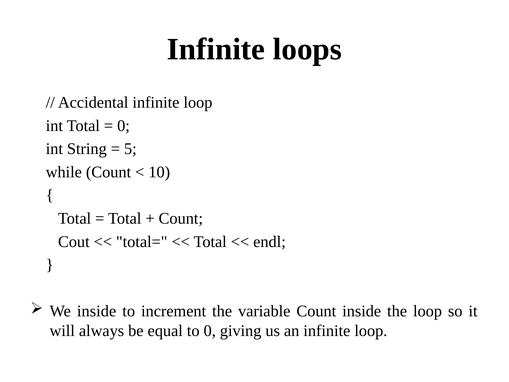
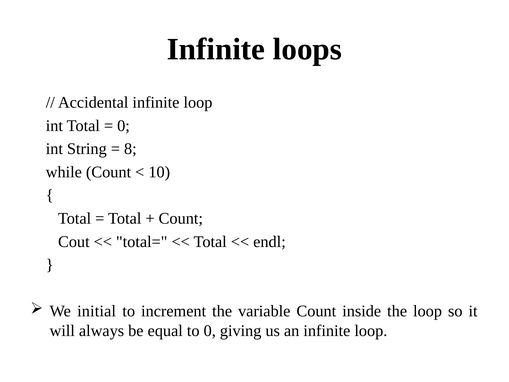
5: 5 -> 8
We inside: inside -> initial
